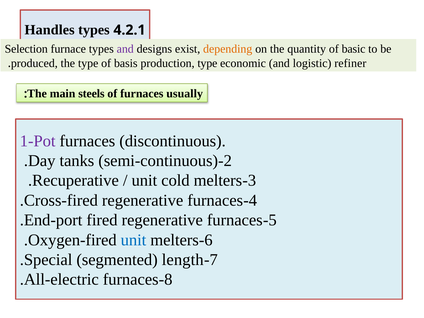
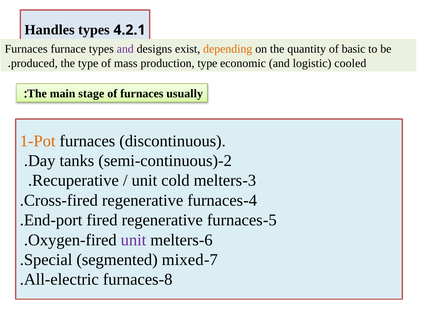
Selection at (26, 49): Selection -> Furnaces
basis: basis -> mass
refiner: refiner -> cooled
steels: steels -> stage
1-Pot colour: purple -> orange
unit at (134, 240) colour: blue -> purple
length: length -> mixed
